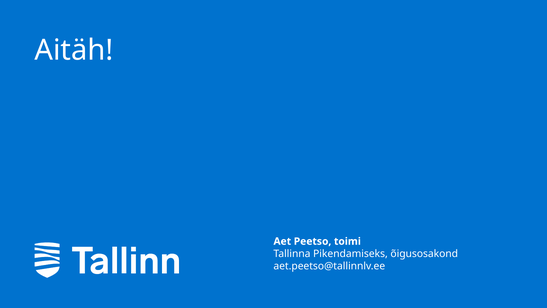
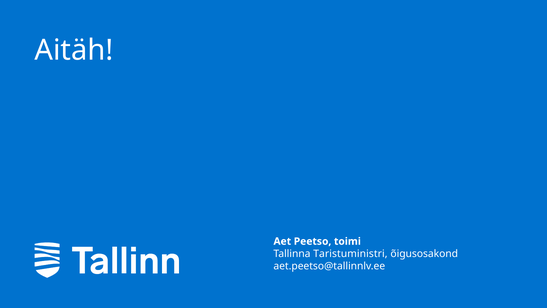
Pikendamiseks: Pikendamiseks -> Taristuministri
